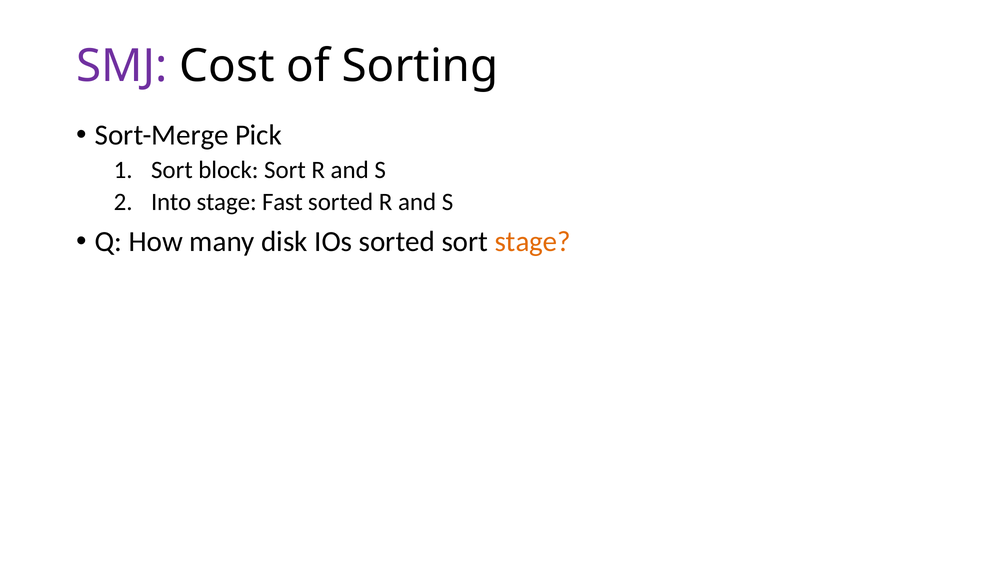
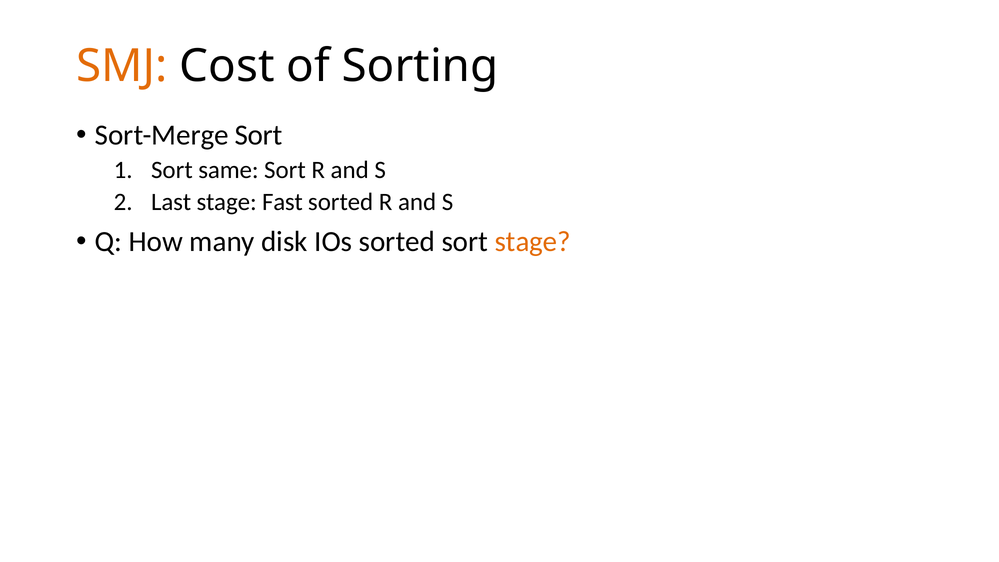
SMJ colour: purple -> orange
Sort-Merge Pick: Pick -> Sort
block: block -> same
Into: Into -> Last
